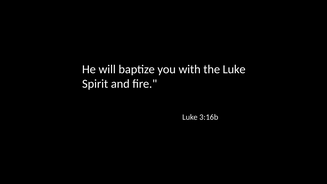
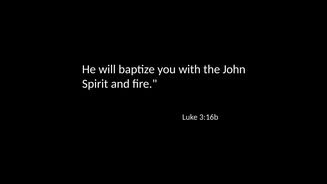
the Luke: Luke -> John
